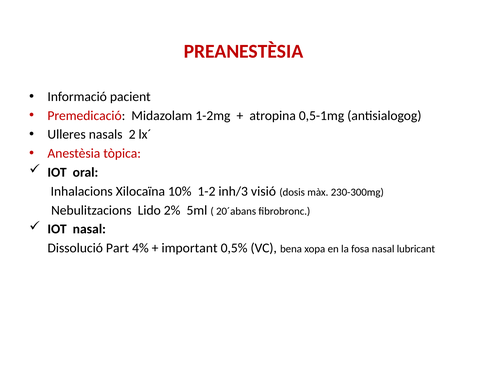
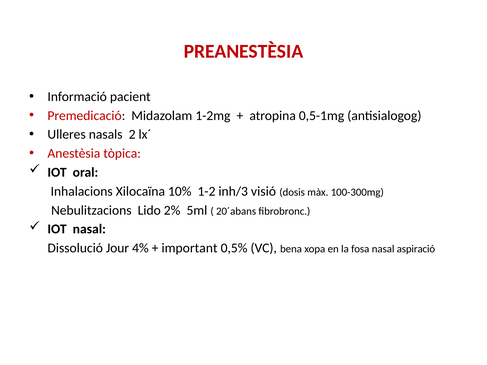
230-300mg: 230-300mg -> 100-300mg
Part: Part -> Jour
lubricant: lubricant -> aspiració
